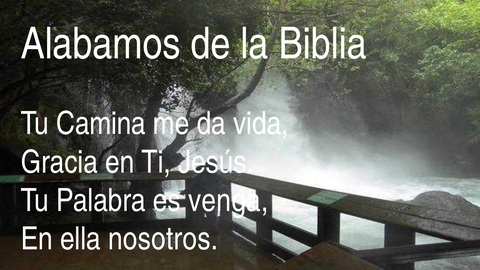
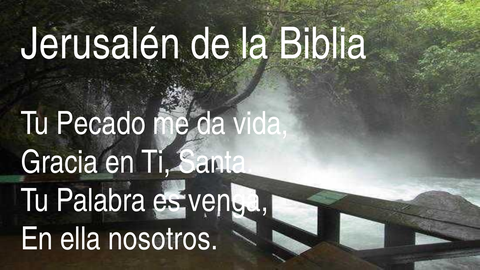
Alabamos: Alabamos -> Jerusalén
Camina: Camina -> Pecado
Jesús: Jesús -> Santa
